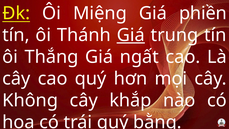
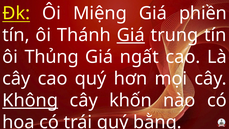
Thắng: Thắng -> Thủng
Không underline: none -> present
khắp: khắp -> khốn
